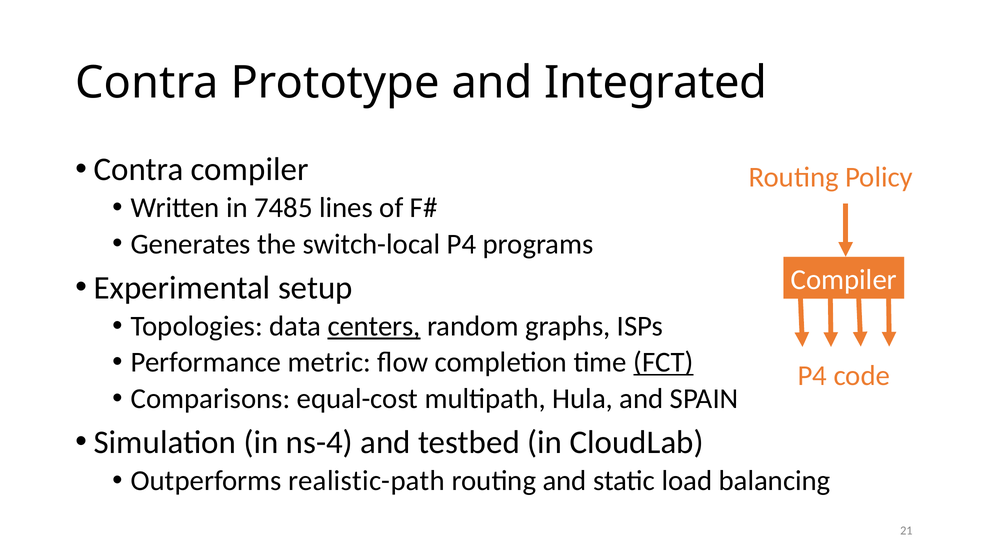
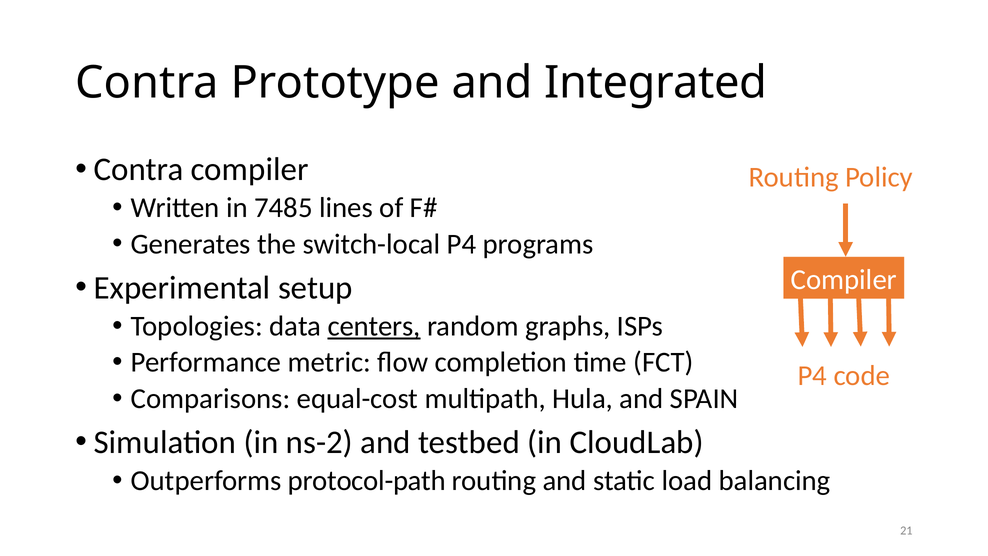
FCT underline: present -> none
ns-4: ns-4 -> ns-2
realistic-path: realistic-path -> protocol-path
